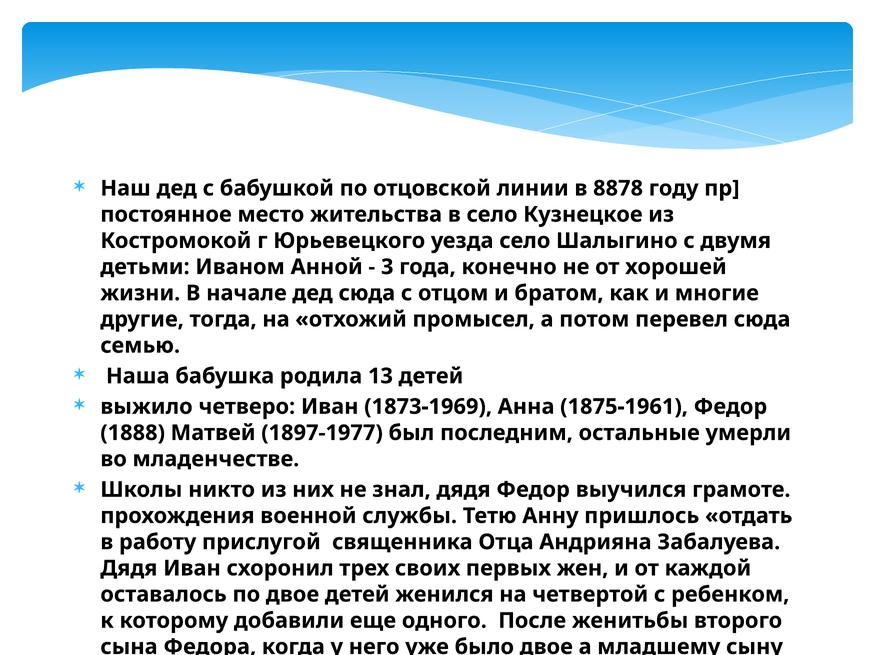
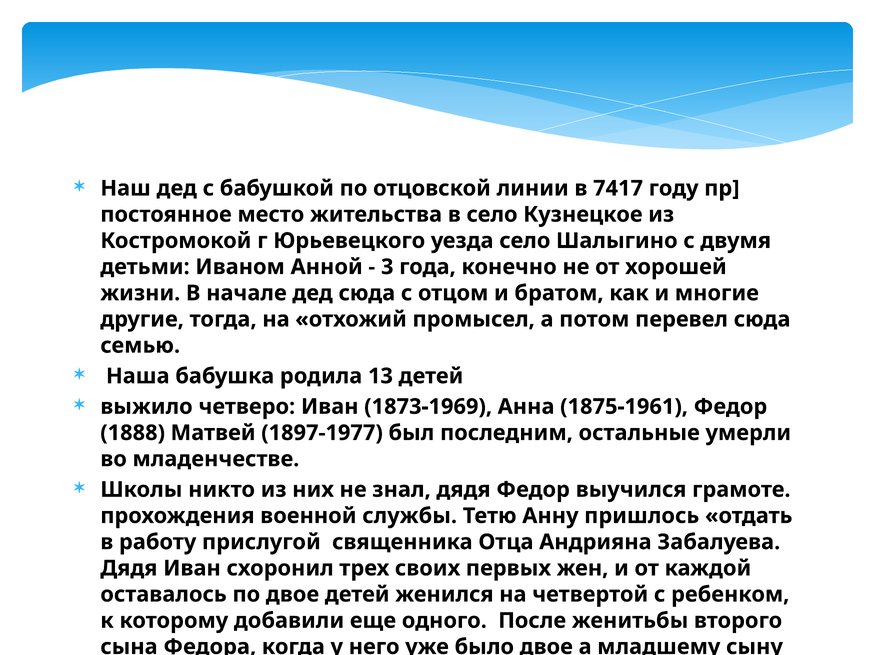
8878: 8878 -> 7417
